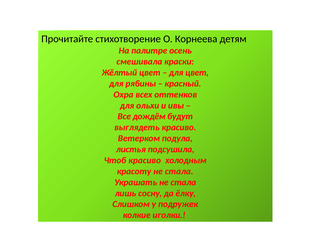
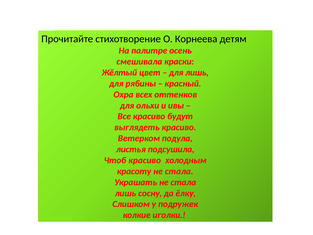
для цвет: цвет -> лишь
Все дождём: дождём -> красиво
